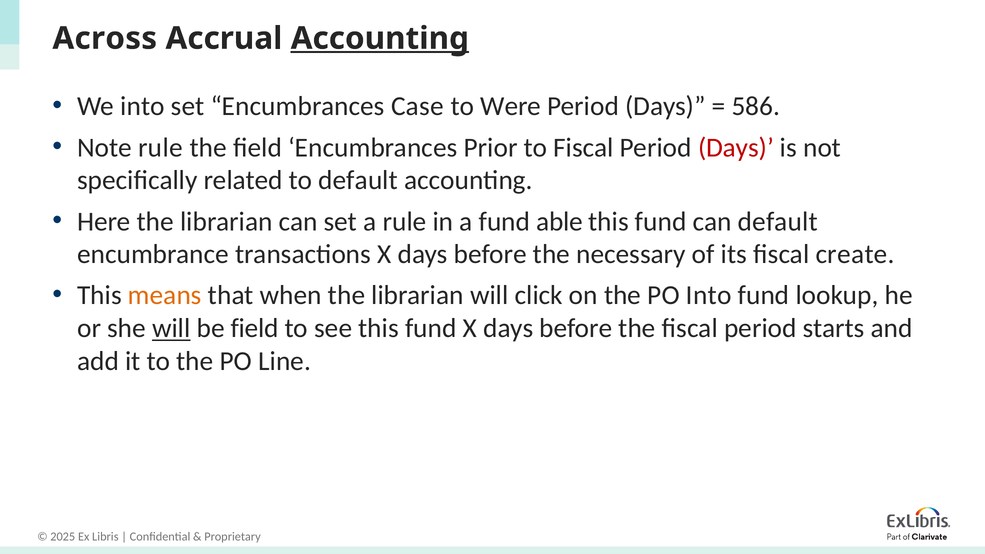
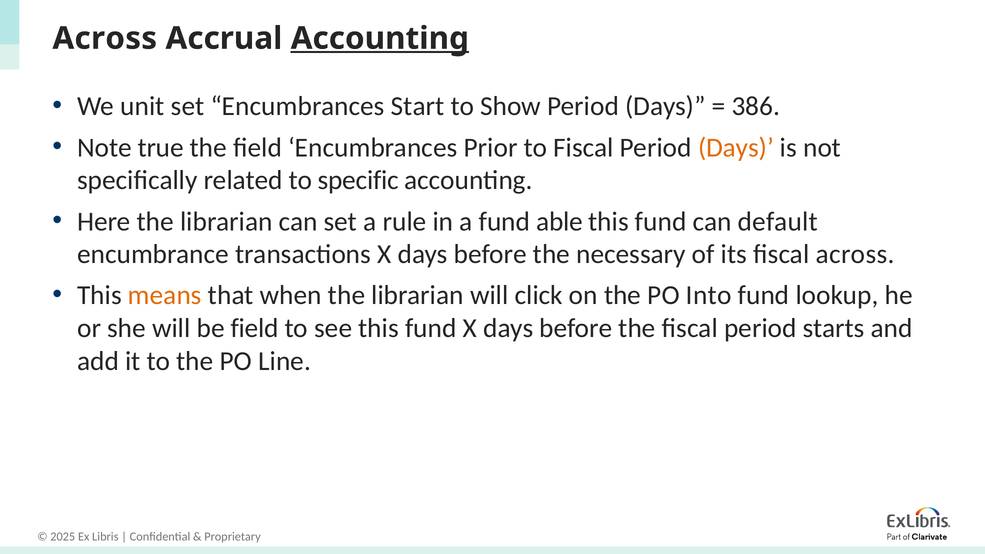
We into: into -> unit
Case: Case -> Start
Were: Were -> Show
586: 586 -> 386
Note rule: rule -> true
Days at (736, 148) colour: red -> orange
to default: default -> specific
fiscal create: create -> across
will at (171, 328) underline: present -> none
